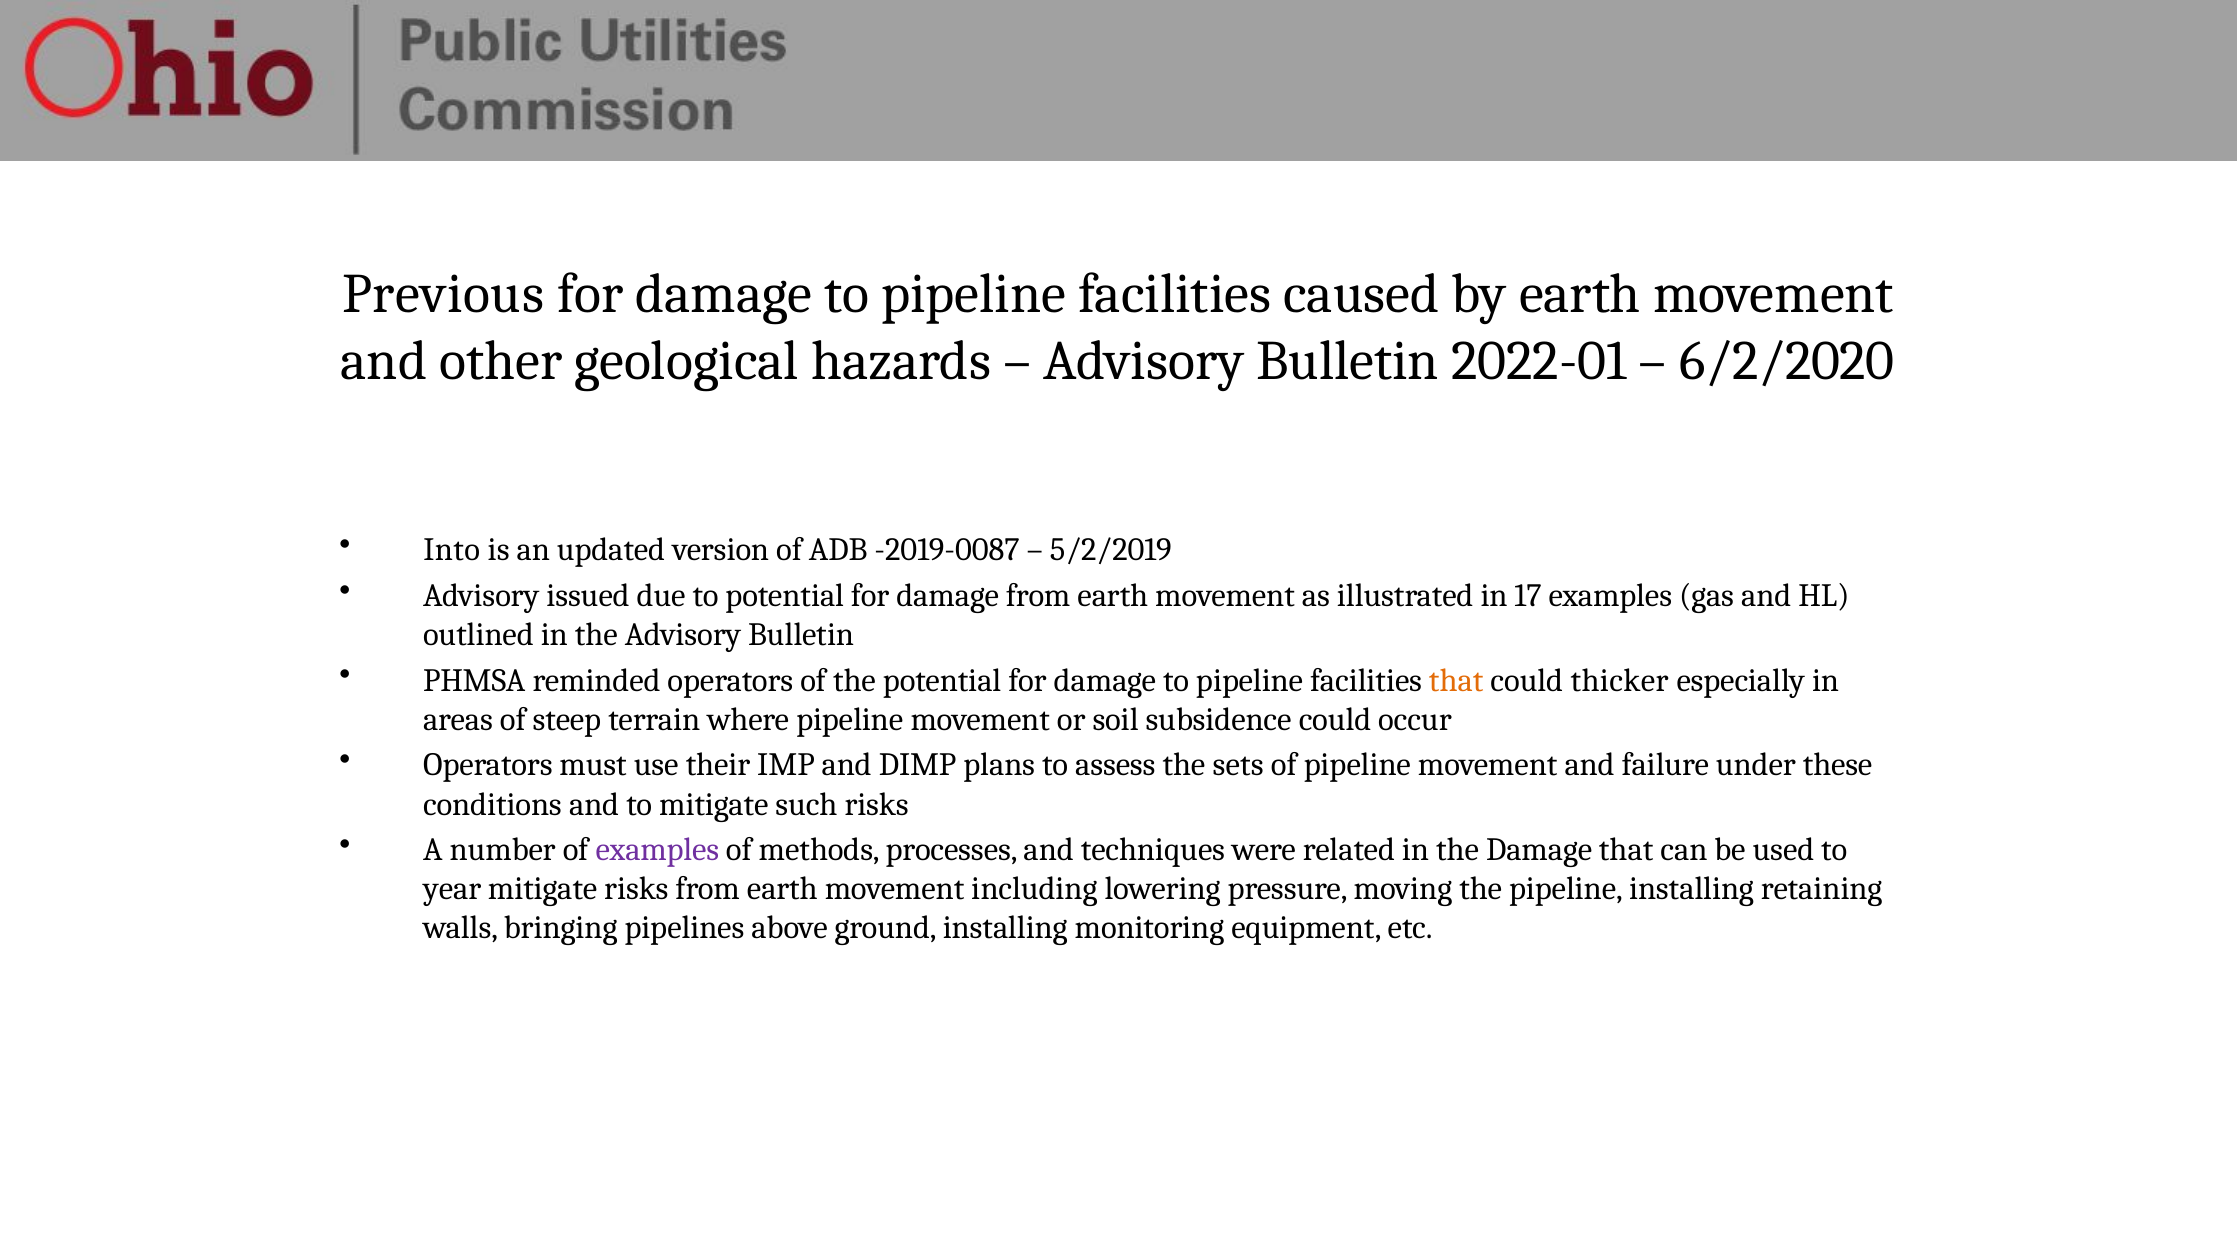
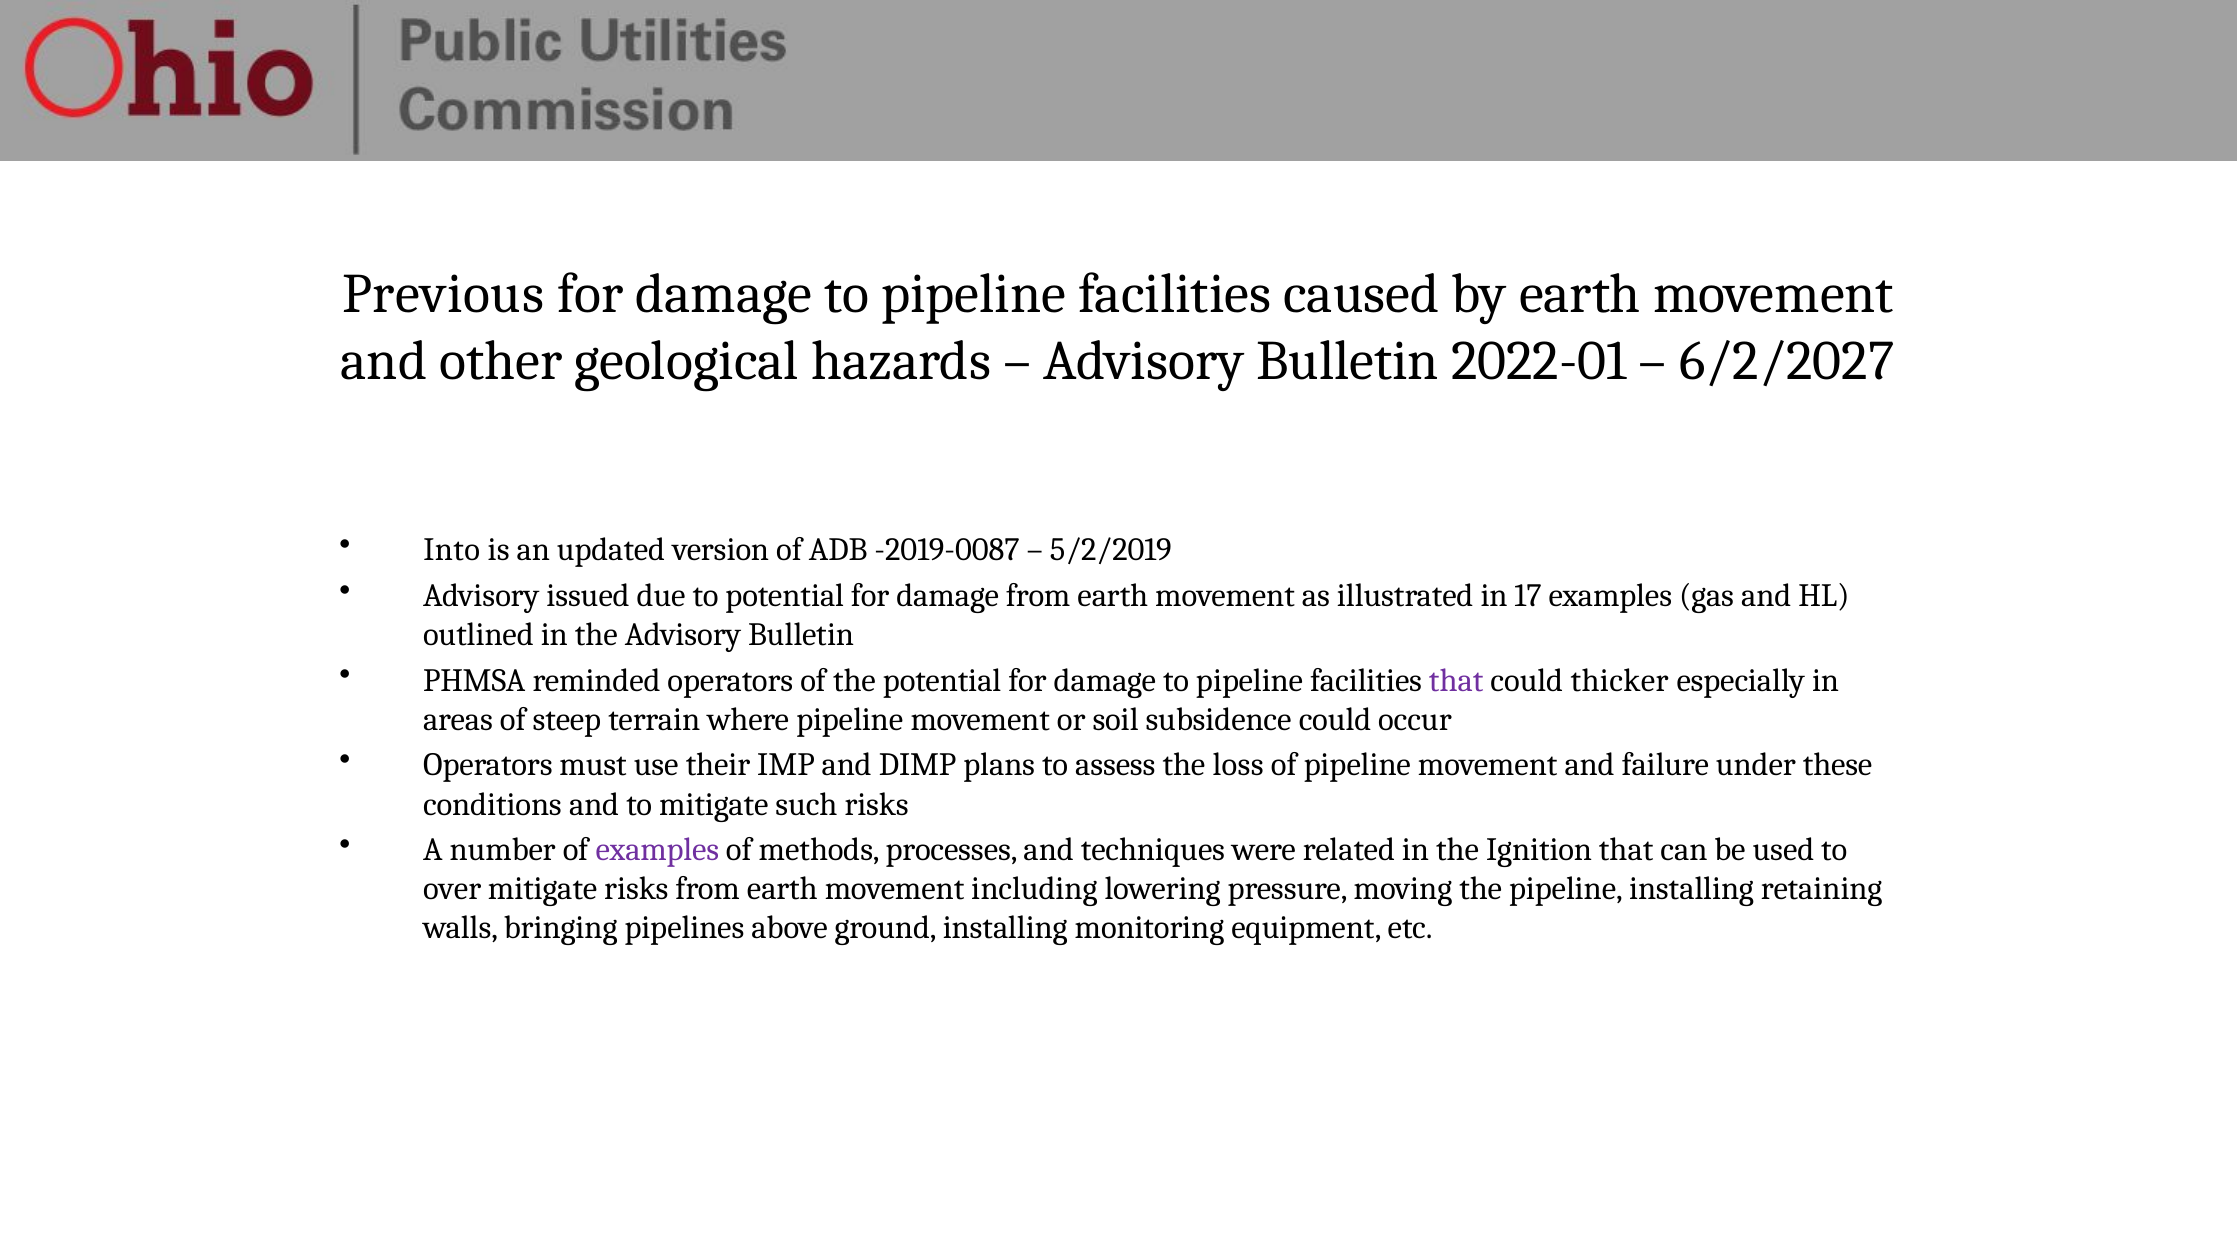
6/2/2020: 6/2/2020 -> 6/2/2027
that at (1456, 681) colour: orange -> purple
sets: sets -> loss
the Damage: Damage -> Ignition
year: year -> over
